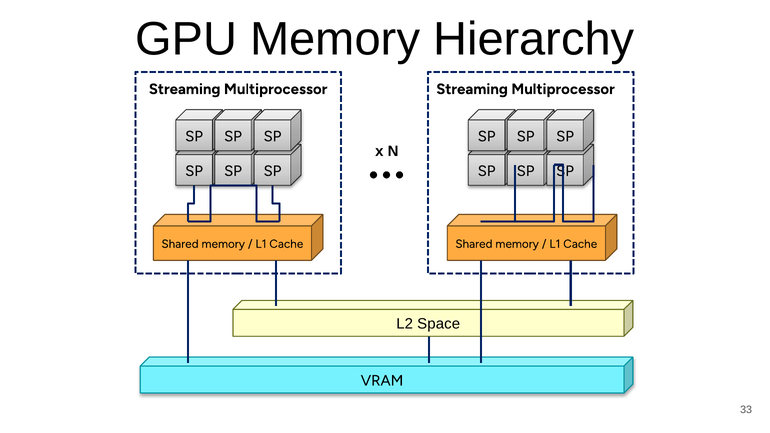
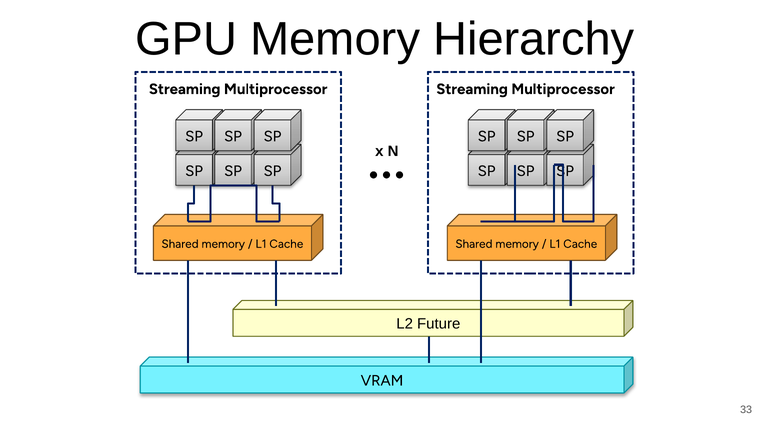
Space: Space -> Future
